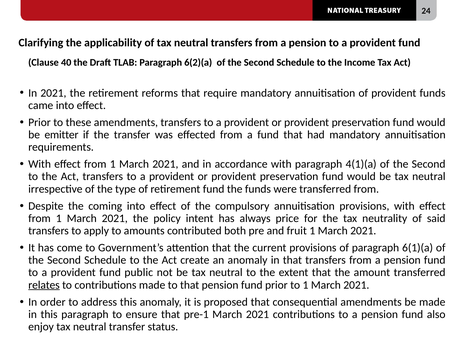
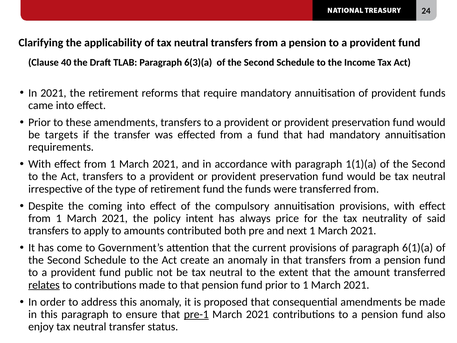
6(2)(a: 6(2)(a -> 6(3)(a
emitter: emitter -> targets
4(1)(a: 4(1)(a -> 1(1)(a
fruit: fruit -> next
pre-1 underline: none -> present
